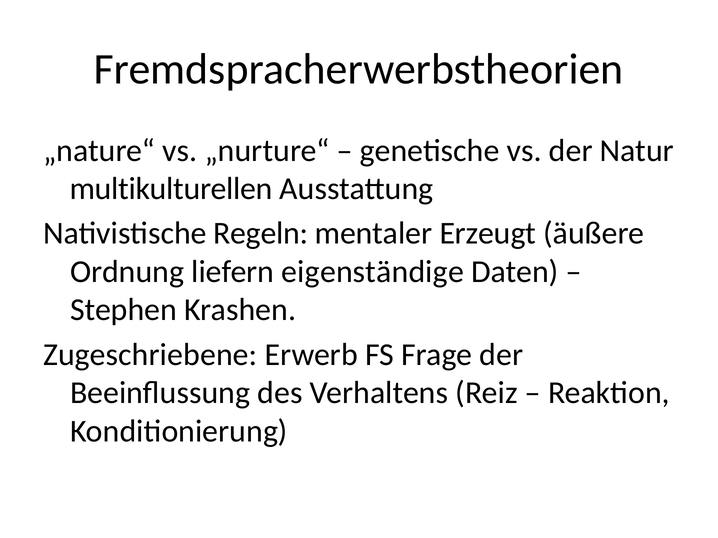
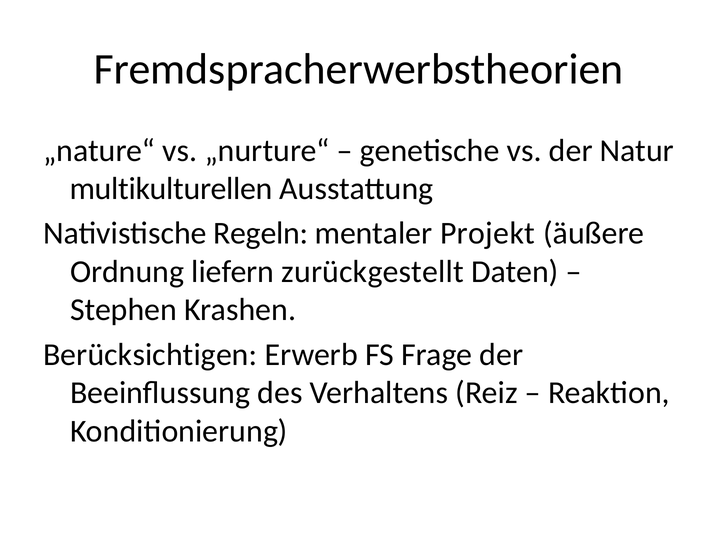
Erzeugt: Erzeugt -> Projekt
eigenständige: eigenständige -> zurückgestellt
Zugeschriebene: Zugeschriebene -> Berücksichtigen
